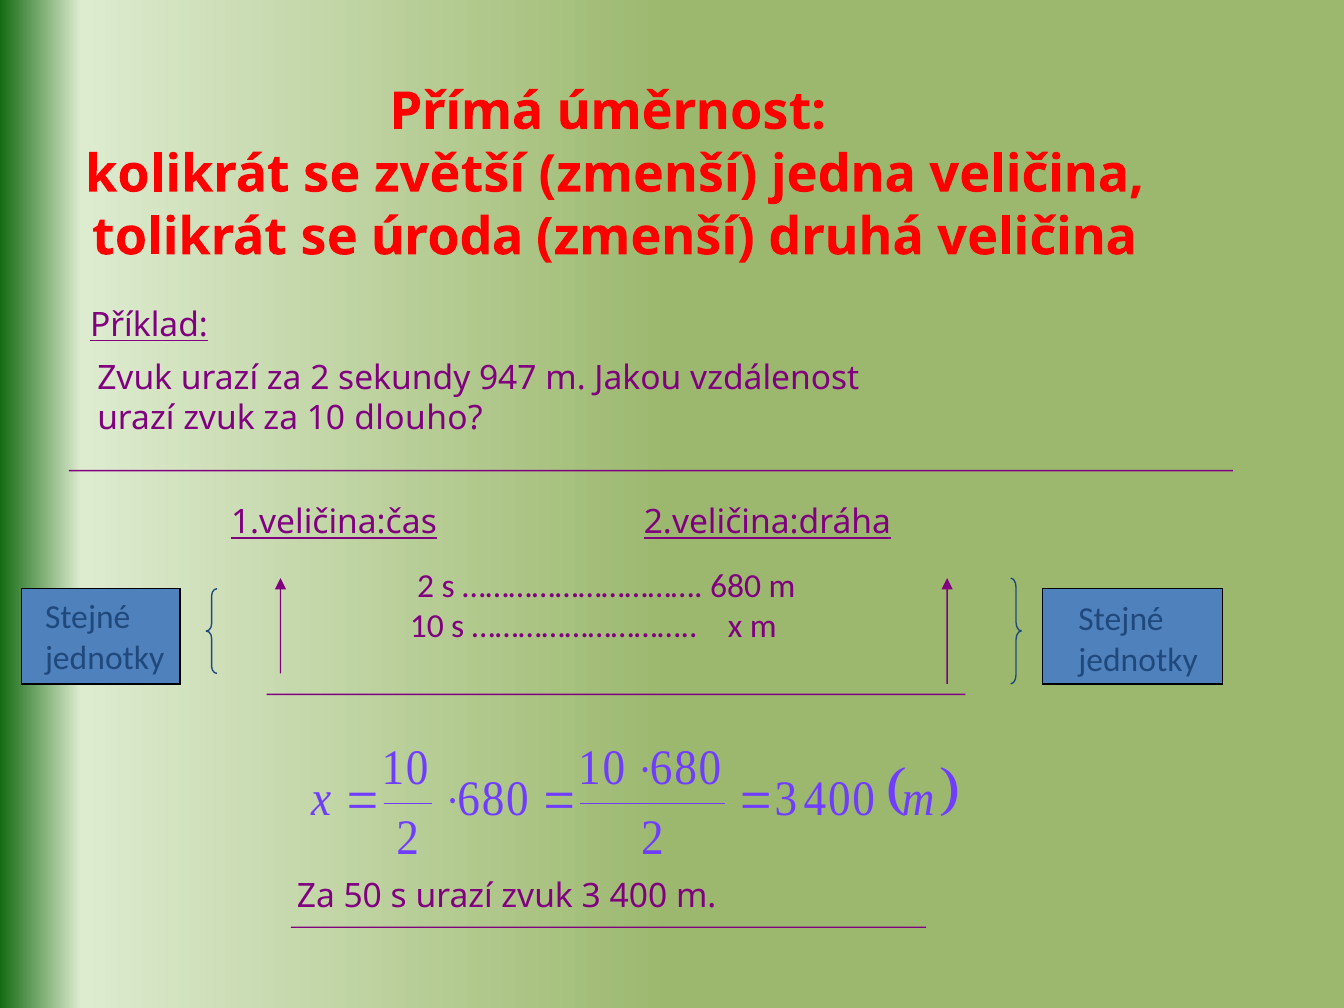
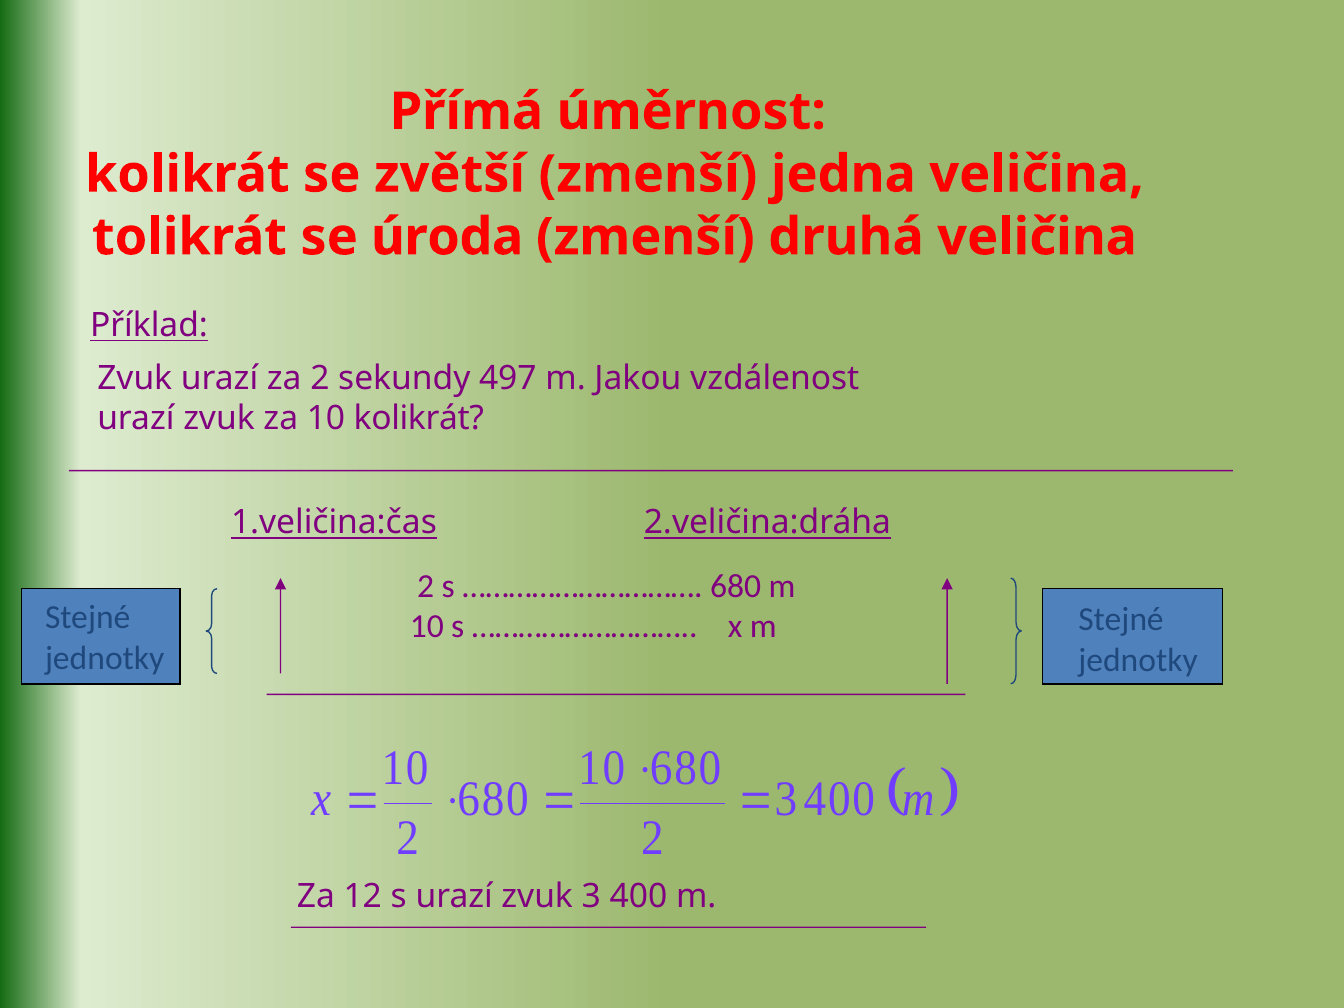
947: 947 -> 497
10 dlouho: dlouho -> kolikrát
50: 50 -> 12
